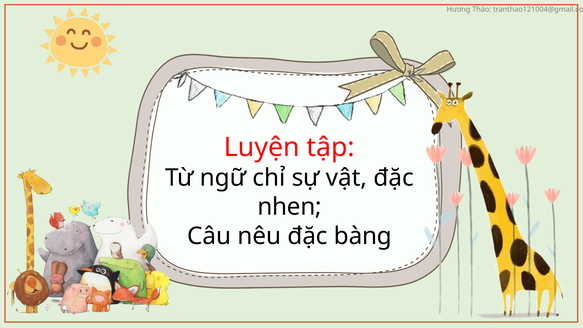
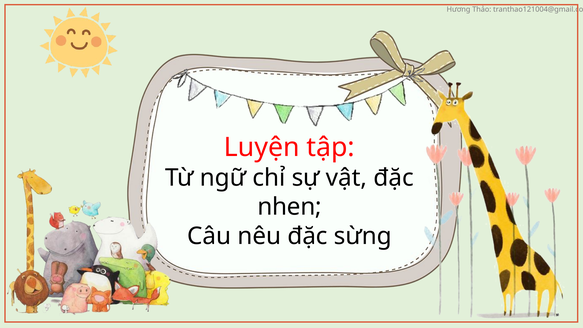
bàng: bàng -> sừng
